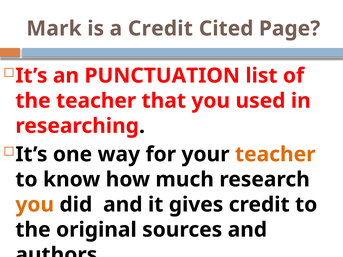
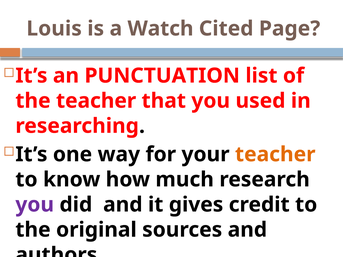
Mark: Mark -> Louis
a Credit: Credit -> Watch
you at (35, 205) colour: orange -> purple
